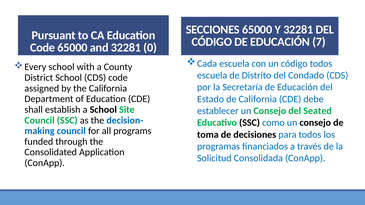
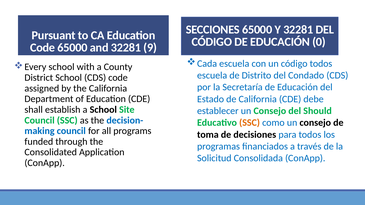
7: 7 -> 0
0: 0 -> 9
Seated: Seated -> Should
SSC at (250, 123) colour: black -> orange
